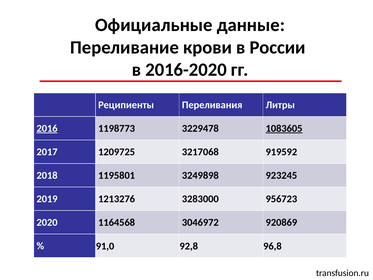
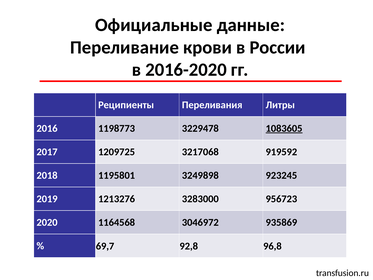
2016 underline: present -> none
920869: 920869 -> 935869
91,0: 91,0 -> 69,7
